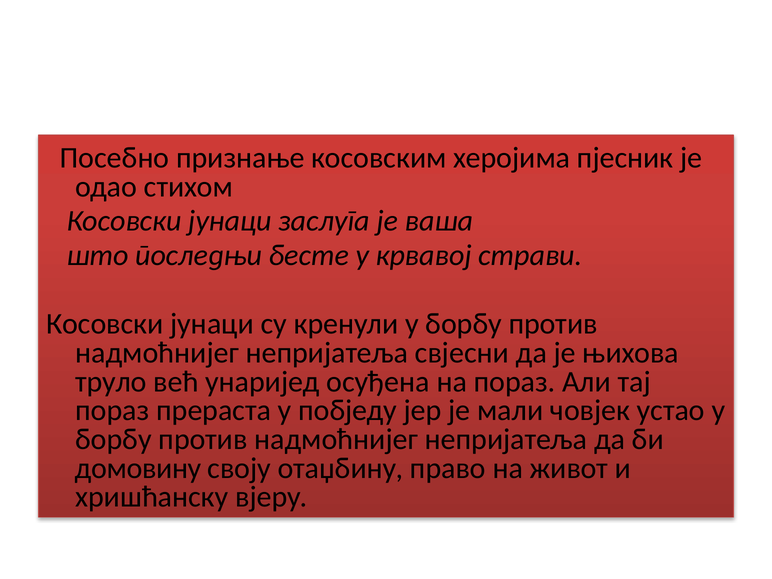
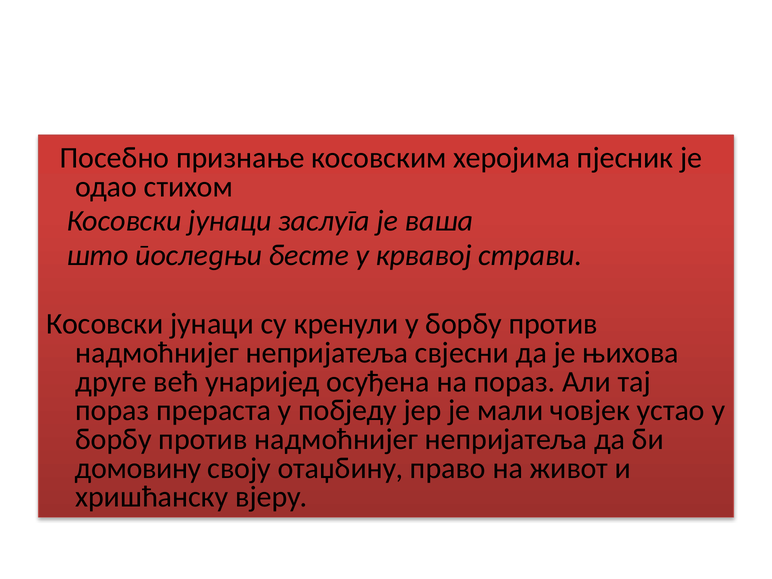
труло: труло -> друге
